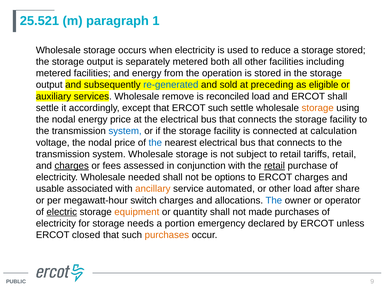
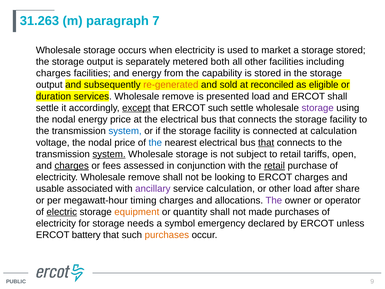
25.521: 25.521 -> 31.263
1: 1 -> 7
reduce: reduce -> market
metered at (54, 73): metered -> charges
operation: operation -> capability
re-generated colour: blue -> orange
preceding: preceding -> reconciled
auxiliary: auxiliary -> duration
reconciled: reconciled -> presented
except underline: none -> present
storage at (318, 108) colour: orange -> purple
that at (266, 142) underline: none -> present
system at (109, 154) underline: none -> present
tariffs retail: retail -> open
electricity Wholesale needed: needed -> remove
options: options -> looking
ancillary colour: orange -> purple
service automated: automated -> calculation
switch: switch -> timing
The at (274, 200) colour: blue -> purple
portion: portion -> symbol
closed: closed -> battery
